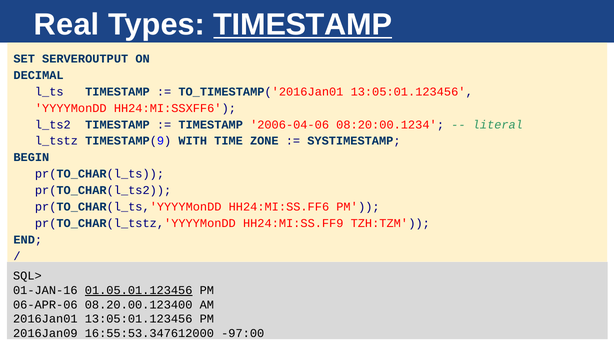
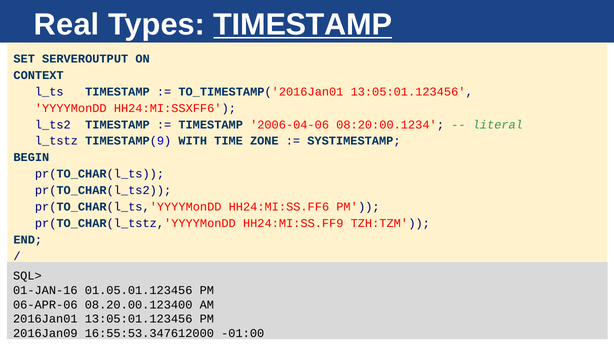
DECIMAL: DECIMAL -> CONTEXT
01.05.01.123456 underline: present -> none
-97:00: -97:00 -> -01:00
